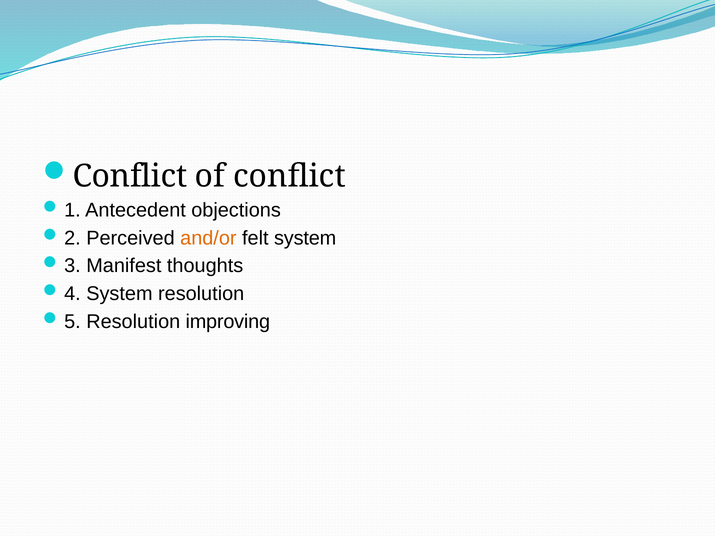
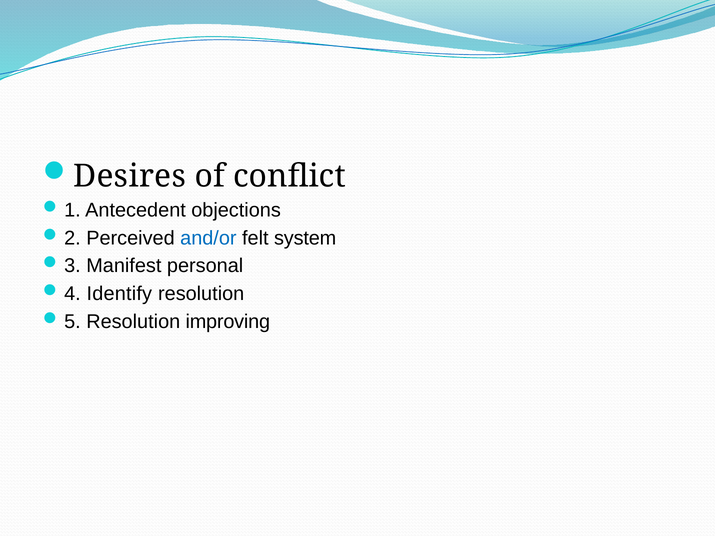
Conflict at (130, 176): Conflict -> Desires
and/or colour: orange -> blue
thoughts: thoughts -> personal
System at (119, 294): System -> Identify
